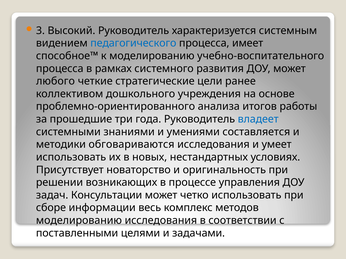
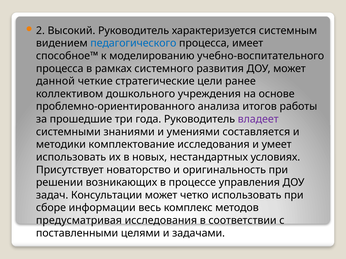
3: 3 -> 2
любого: любого -> данной
владеет colour: blue -> purple
обговариваются: обговариваются -> комплектование
моделированию at (79, 221): моделированию -> предусматривая
